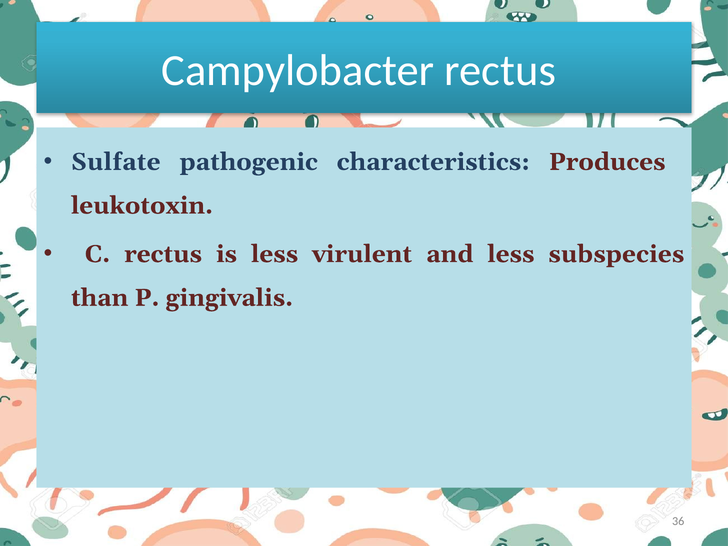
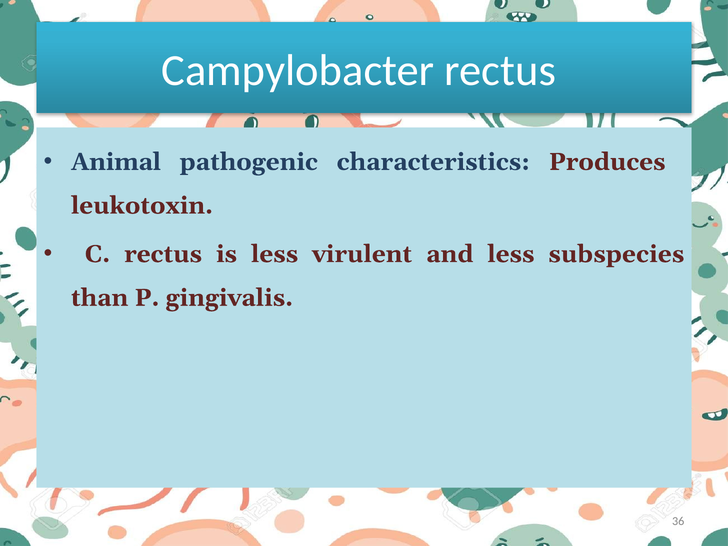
Sulfate: Sulfate -> Animal
